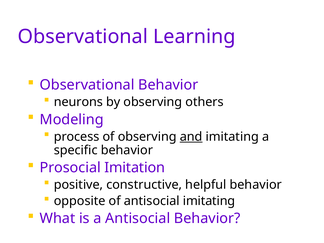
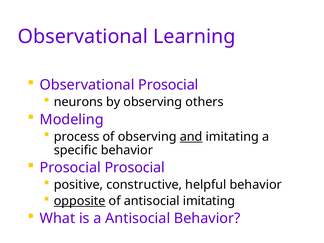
Observational Behavior: Behavior -> Prosocial
Prosocial Imitation: Imitation -> Prosocial
opposite underline: none -> present
